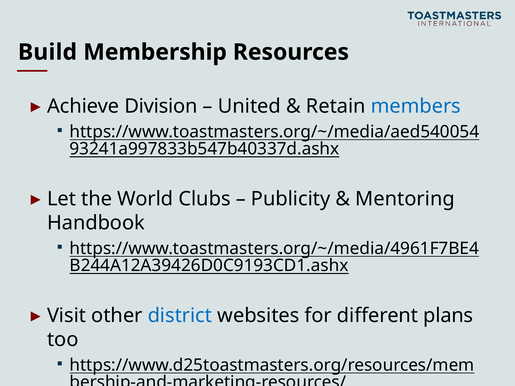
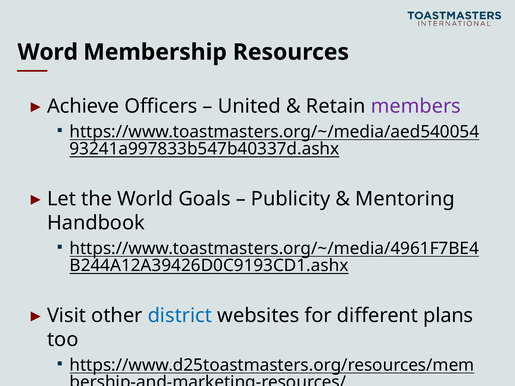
Build: Build -> Word
Division: Division -> Officers
members colour: blue -> purple
Clubs: Clubs -> Goals
